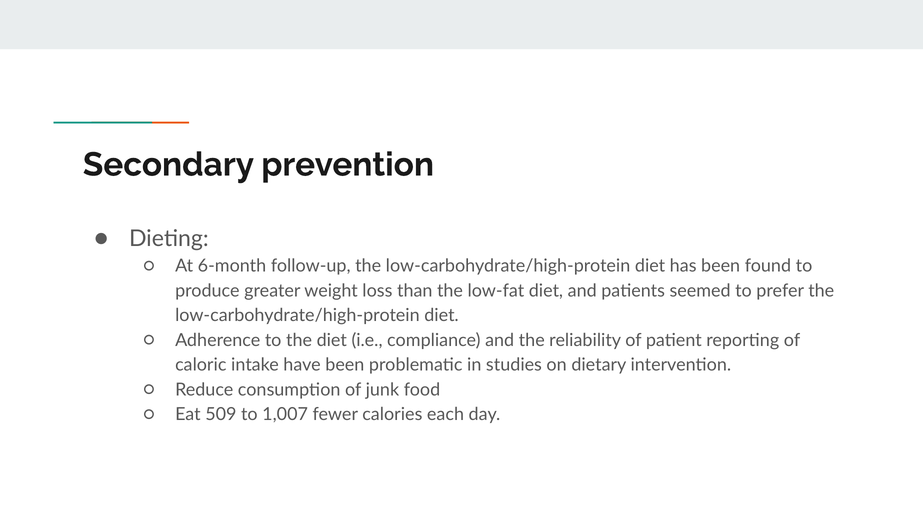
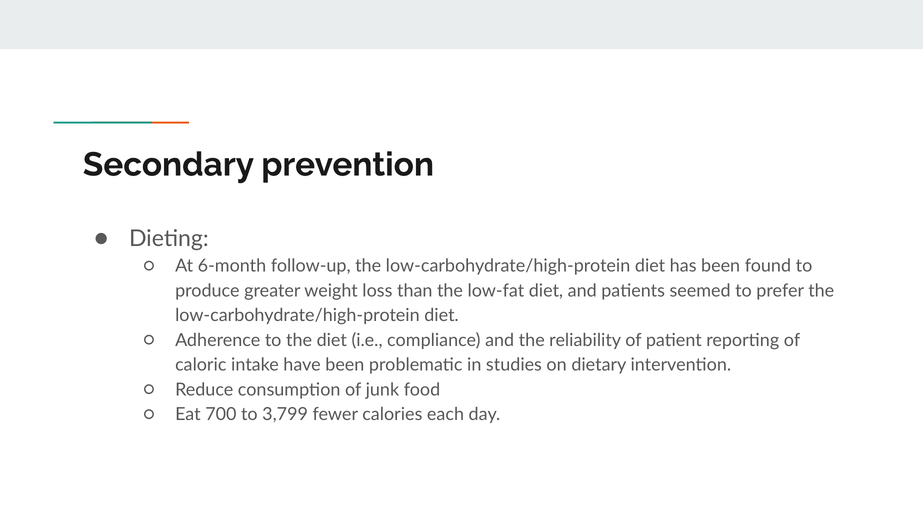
509: 509 -> 700
1,007: 1,007 -> 3,799
